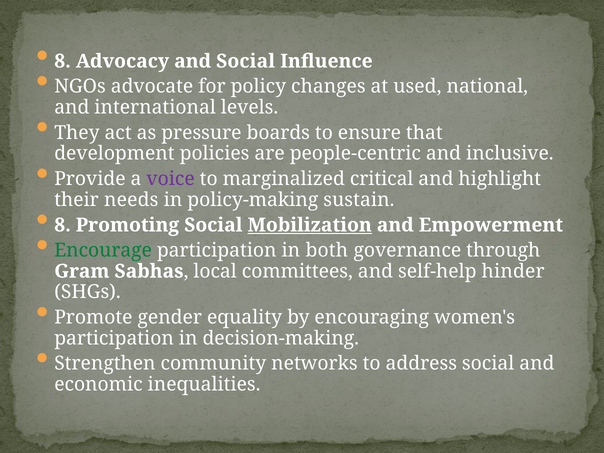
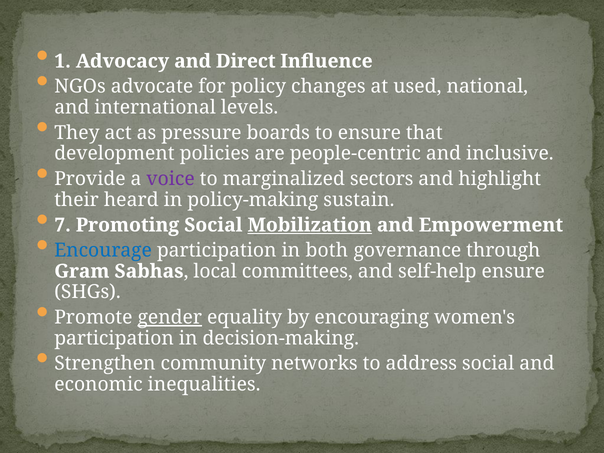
8 at (63, 61): 8 -> 1
and Social: Social -> Direct
critical: critical -> sectors
needs: needs -> heard
8 at (63, 225): 8 -> 7
Encourage colour: green -> blue
self-help hinder: hinder -> ensure
gender underline: none -> present
